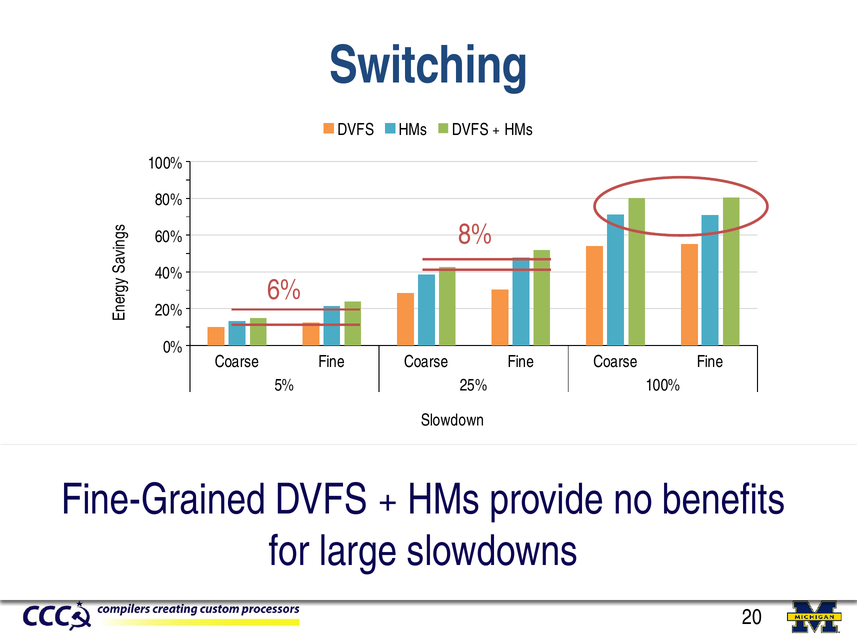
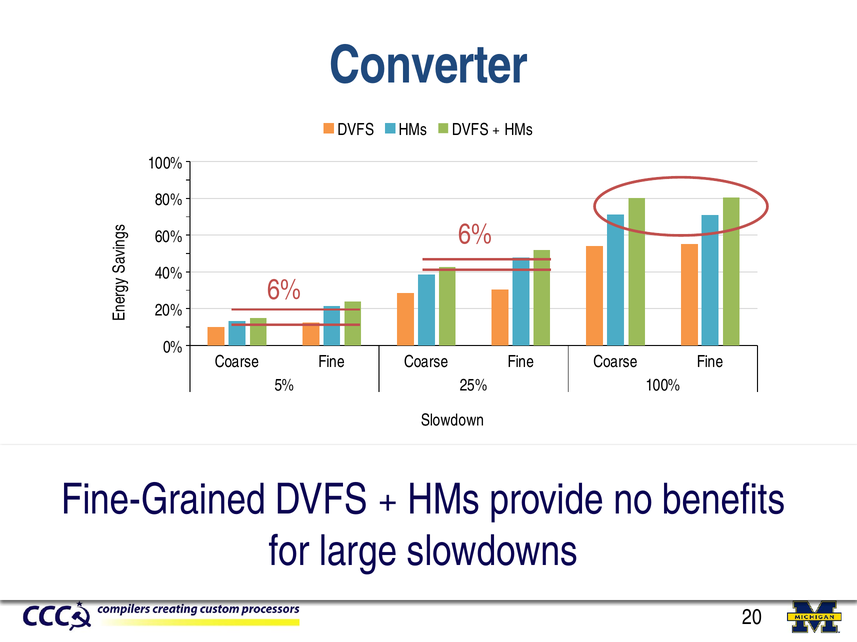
Switching: Switching -> Converter
8% at (475, 235): 8% -> 6%
